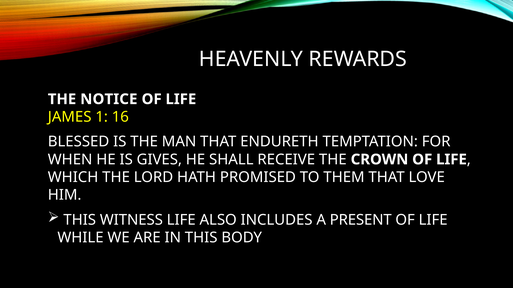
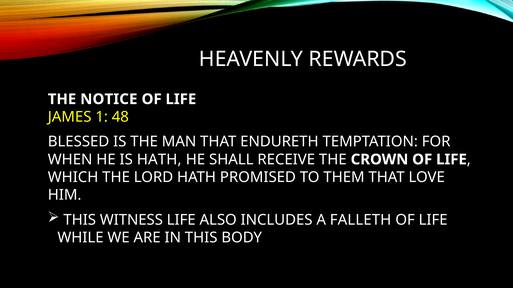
16: 16 -> 48
IS GIVES: GIVES -> HATH
PRESENT: PRESENT -> FALLETH
